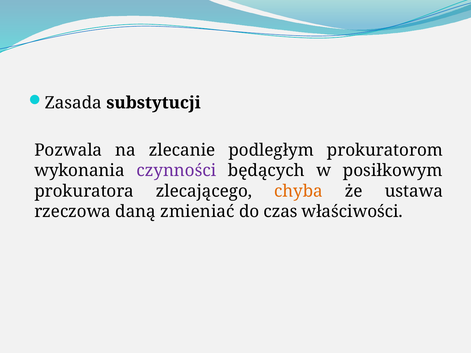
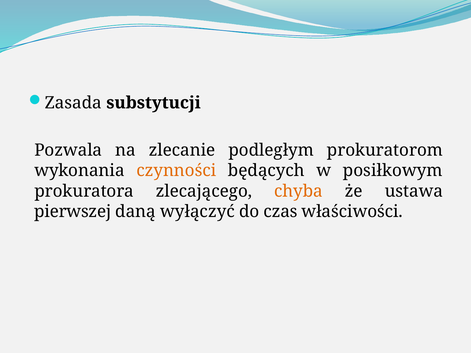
czynności colour: purple -> orange
rzeczowa: rzeczowa -> pierwszej
zmieniać: zmieniać -> wyłączyć
